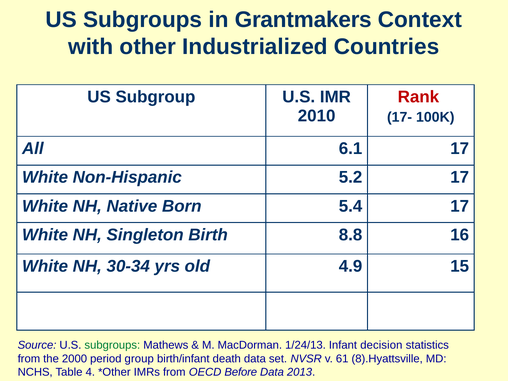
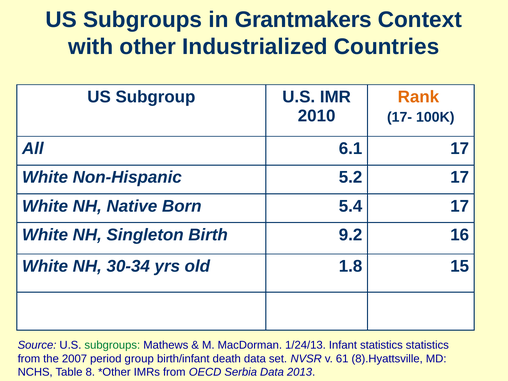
Rank colour: red -> orange
8.8: 8.8 -> 9.2
4.9: 4.9 -> 1.8
Infant decision: decision -> statistics
2000: 2000 -> 2007
4: 4 -> 8
Before: Before -> Serbia
